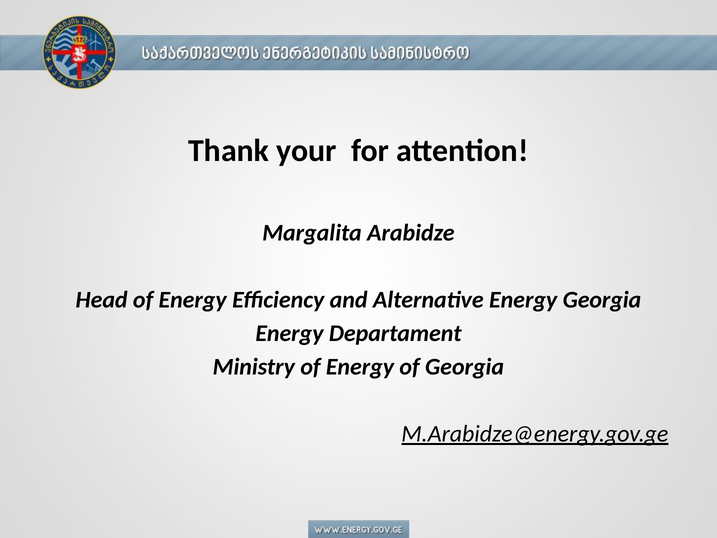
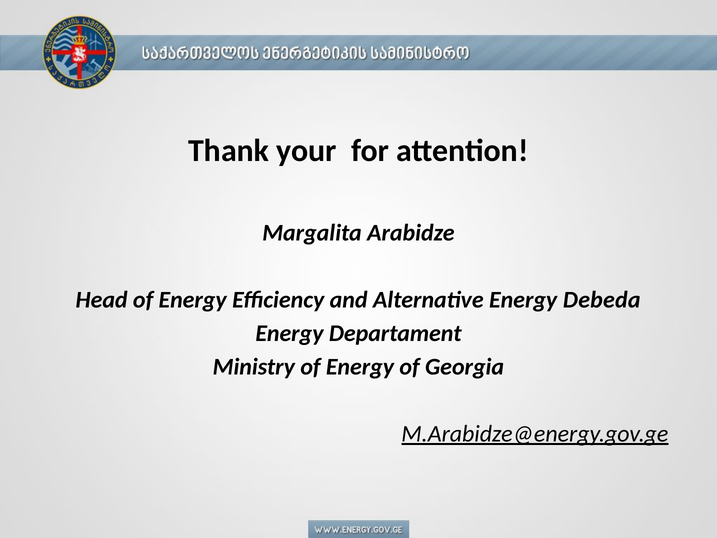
Energy Georgia: Georgia -> Debeda
